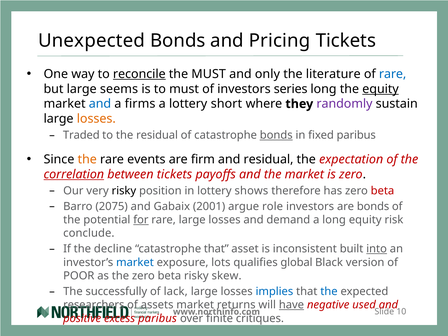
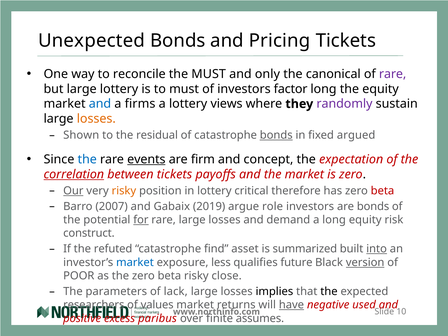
reconcile underline: present -> none
literature: literature -> canonical
rare at (393, 74) colour: blue -> purple
large seems: seems -> lottery
series: series -> factor
equity at (381, 89) underline: present -> none
short: short -> views
Traded: Traded -> Shown
fixed paribus: paribus -> argued
the at (87, 159) colour: orange -> blue
events underline: none -> present
and residual: residual -> concept
Our underline: none -> present
risky at (124, 191) colour: black -> orange
shows: shows -> critical
2075: 2075 -> 2007
2001: 2001 -> 2019
conclude: conclude -> construct
decline: decline -> refuted
catastrophe that: that -> find
inconsistent: inconsistent -> summarized
lots: lots -> less
global: global -> future
version underline: none -> present
skew: skew -> close
successfully: successfully -> parameters
implies colour: blue -> black
the at (329, 291) colour: blue -> black
assets: assets -> values
critiques: critiques -> assumes
